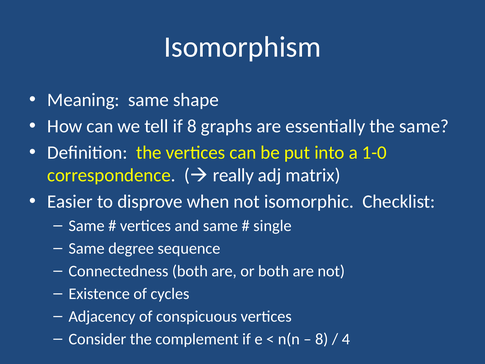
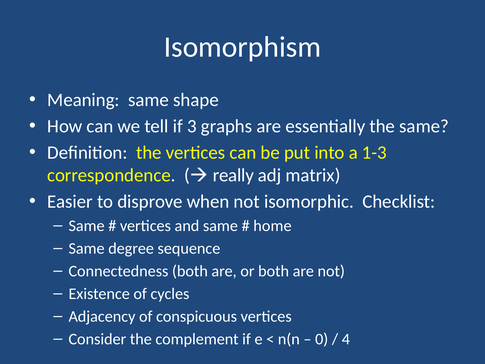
if 8: 8 -> 3
1-0: 1-0 -> 1-3
single: single -> home
8 at (322, 339): 8 -> 0
